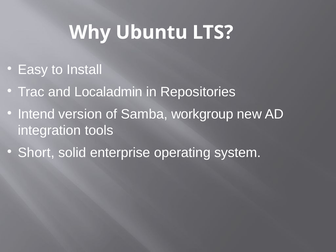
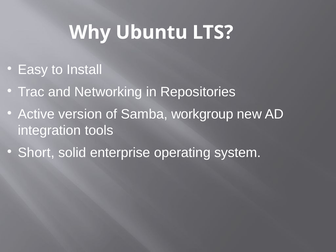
Localadmin: Localadmin -> Networking
Intend: Intend -> Active
